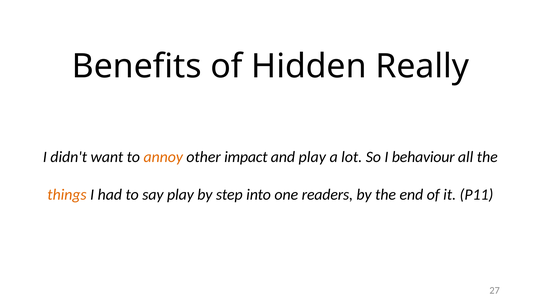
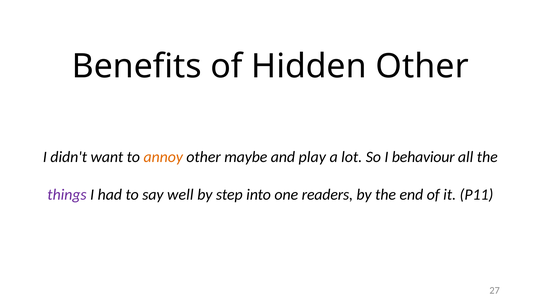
Hidden Really: Really -> Other
impact: impact -> maybe
things colour: orange -> purple
say play: play -> well
